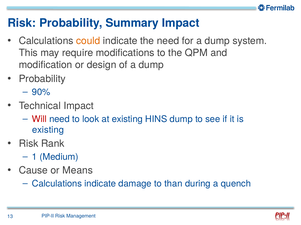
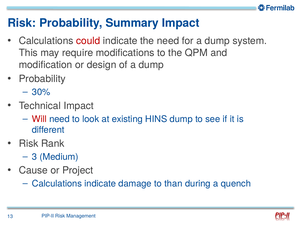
could colour: orange -> red
90%: 90% -> 30%
existing at (48, 130): existing -> different
1: 1 -> 3
Means: Means -> Project
